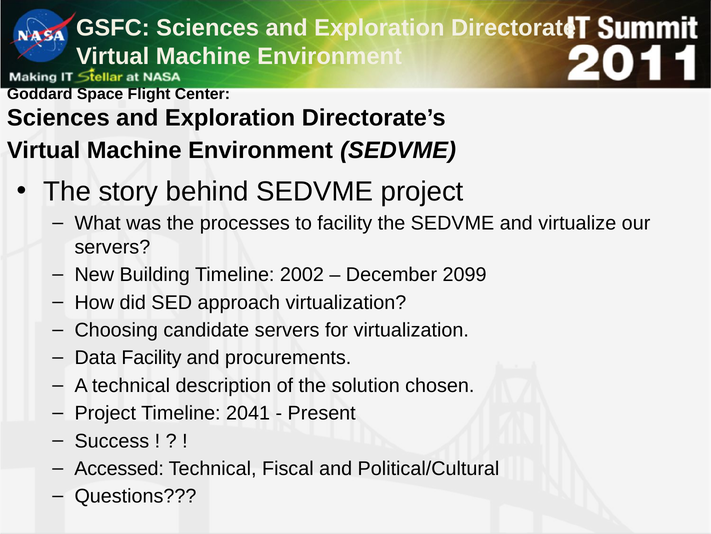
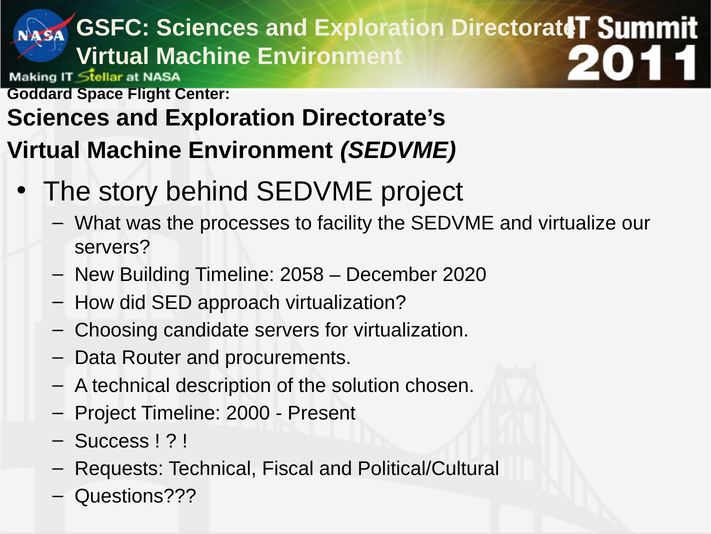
2002: 2002 -> 2058
2099: 2099 -> 2020
Data Facility: Facility -> Router
2041: 2041 -> 2000
Accessed: Accessed -> Requests
